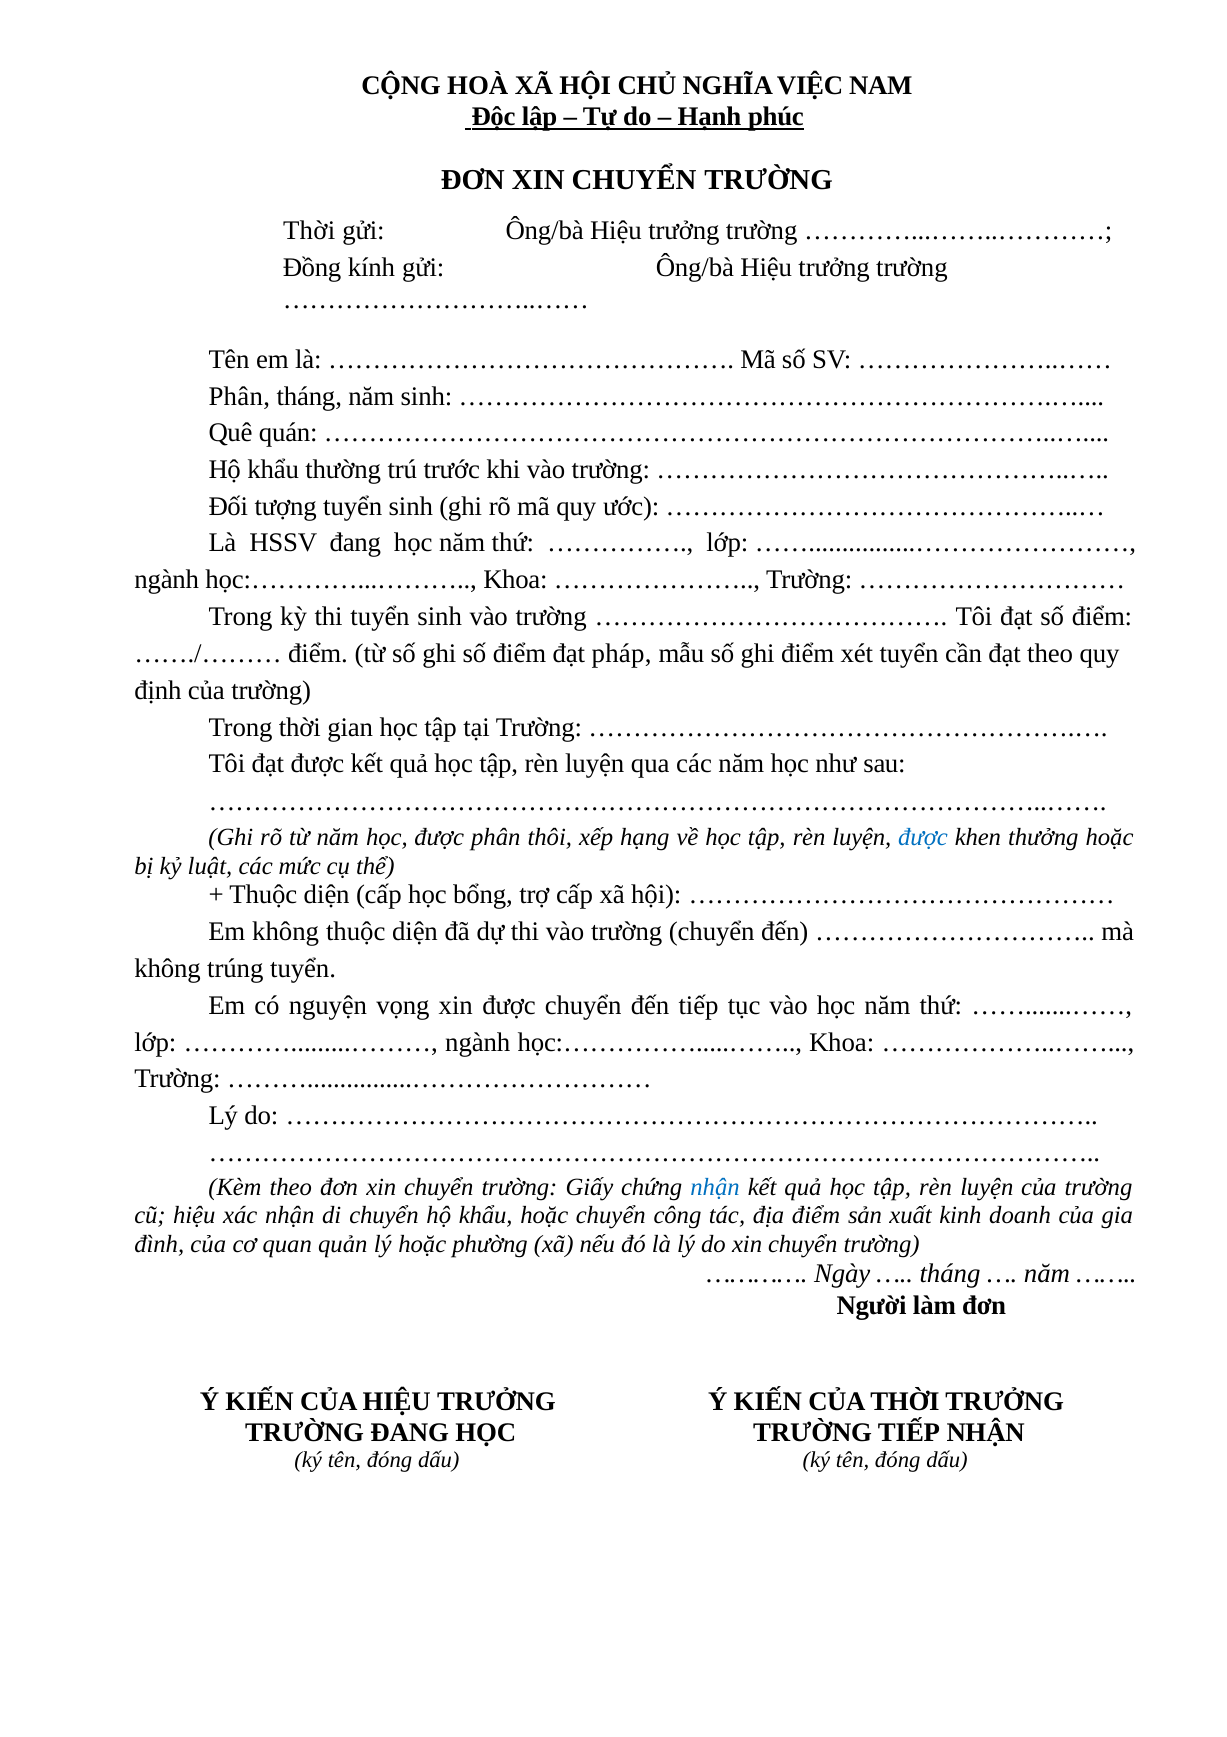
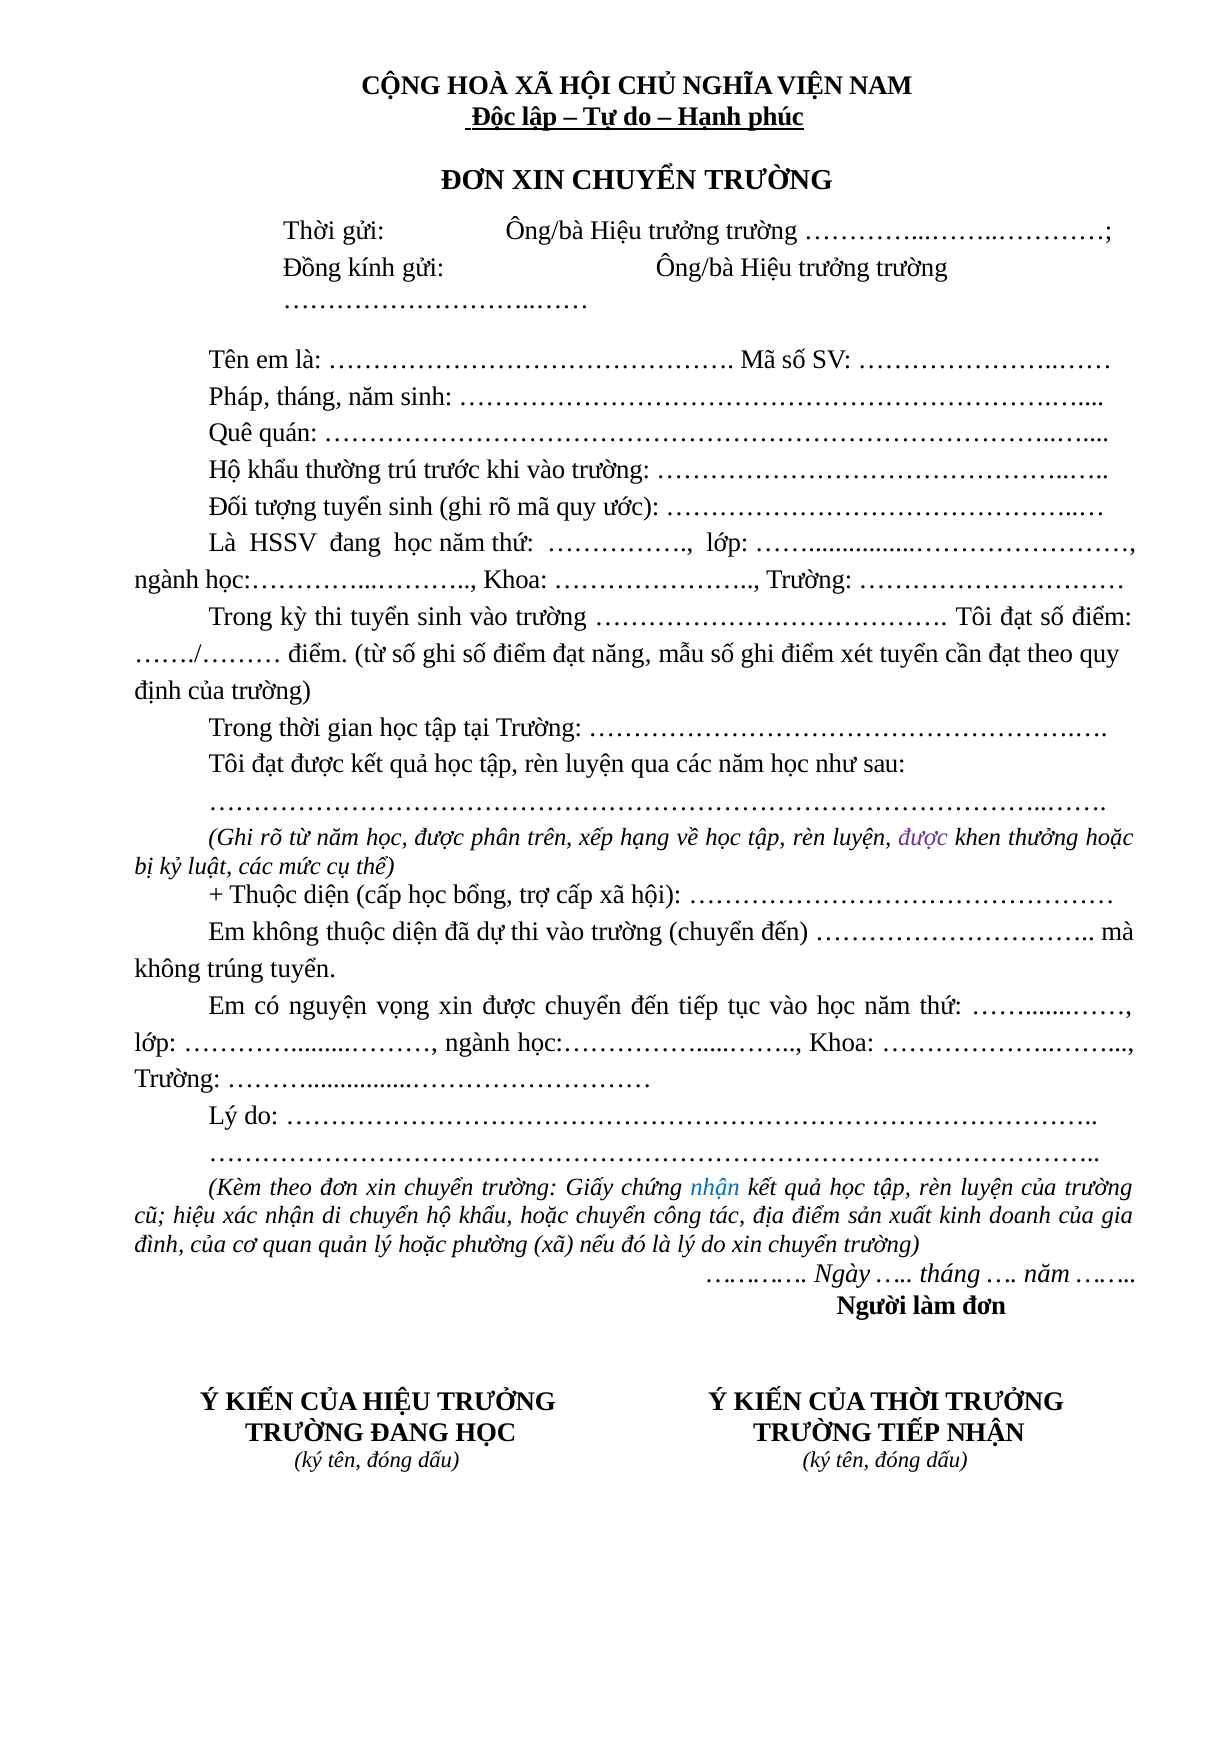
VIỆC: VIỆC -> VIỆN
Phân at (239, 396): Phân -> Pháp
pháp: pháp -> năng
thôi: thôi -> trên
được at (923, 838) colour: blue -> purple
